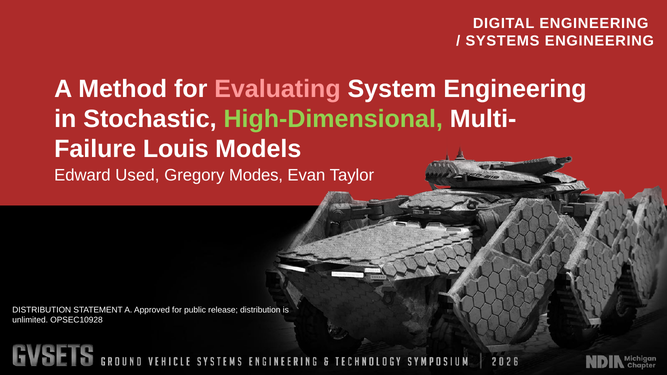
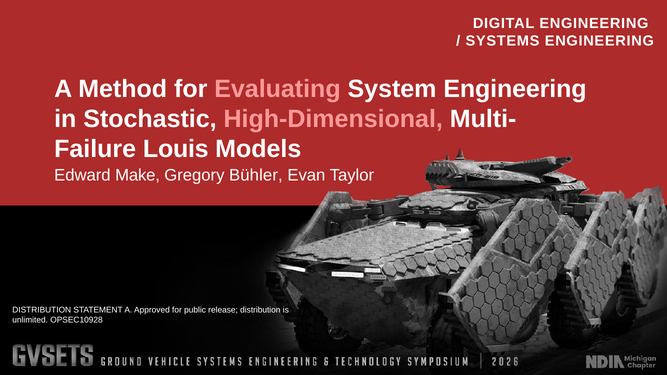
High-Dimensional colour: light green -> pink
Used: Used -> Make
Modes: Modes -> Bühler
